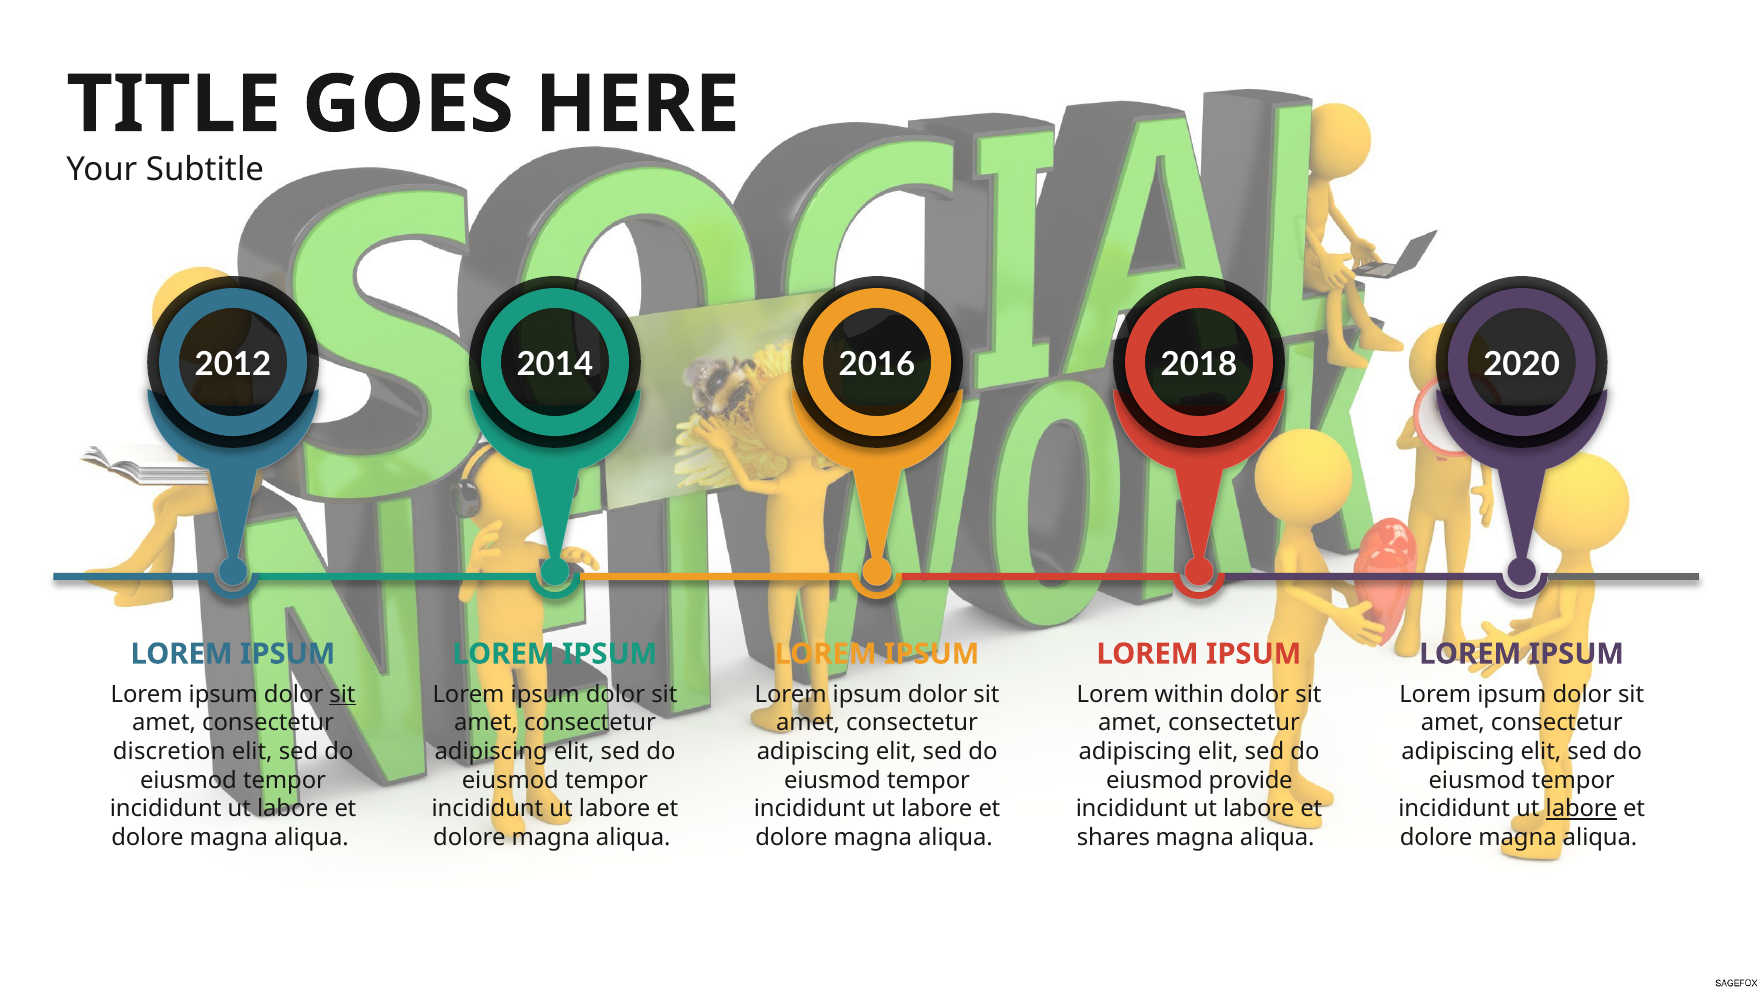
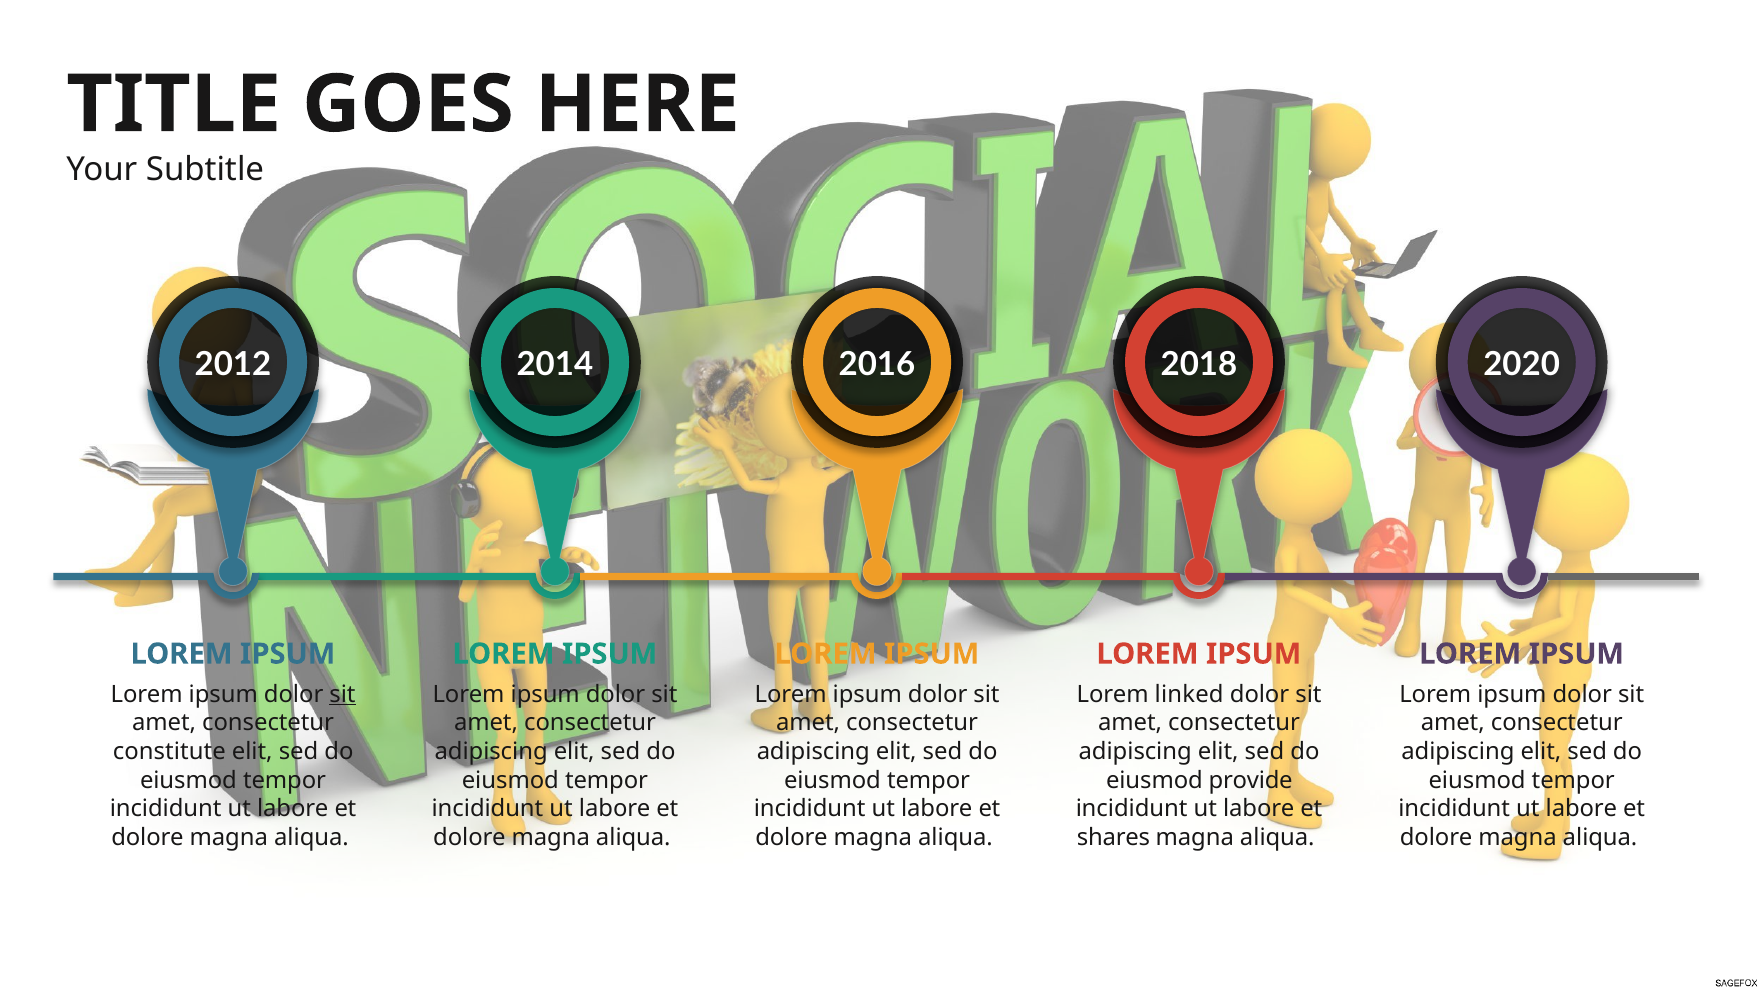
within: within -> linked
discretion: discretion -> constitute
labore at (1581, 809) underline: present -> none
